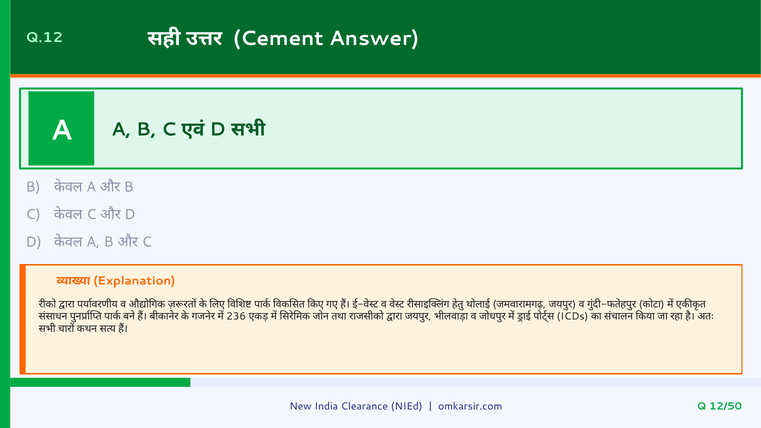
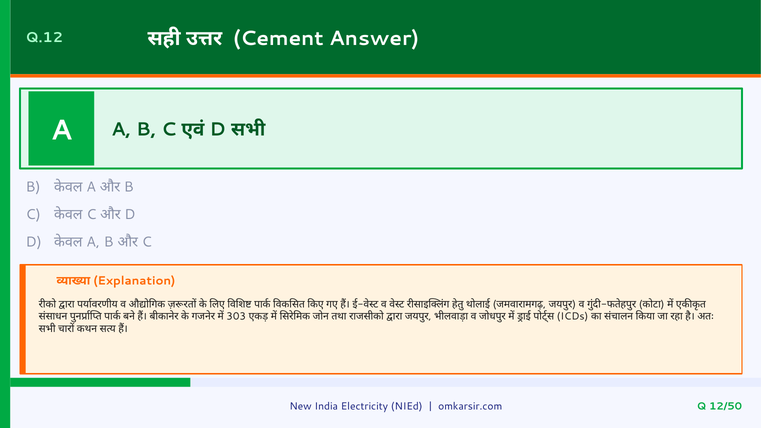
236: 236 -> 303
Clearance: Clearance -> Electricity
